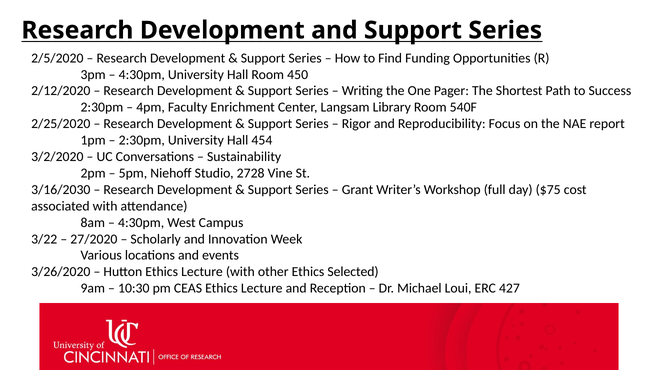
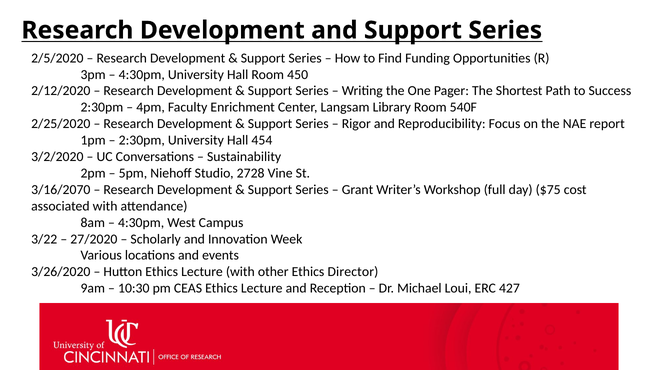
3/16/2030: 3/16/2030 -> 3/16/2070
Selected: Selected -> Director
